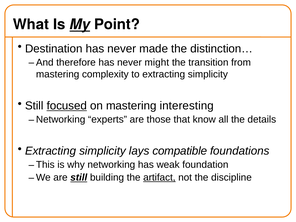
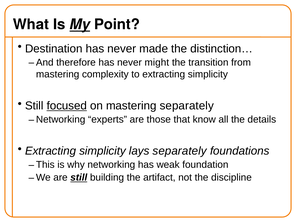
mastering interesting: interesting -> separately
lays compatible: compatible -> separately
artifact underline: present -> none
